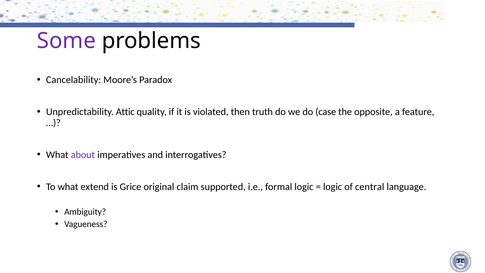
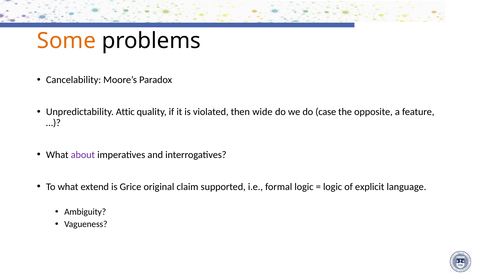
Some colour: purple -> orange
truth: truth -> wide
central: central -> explicit
